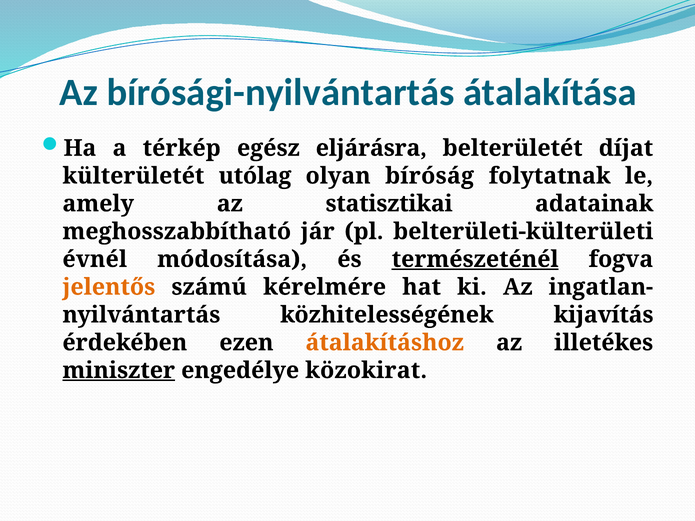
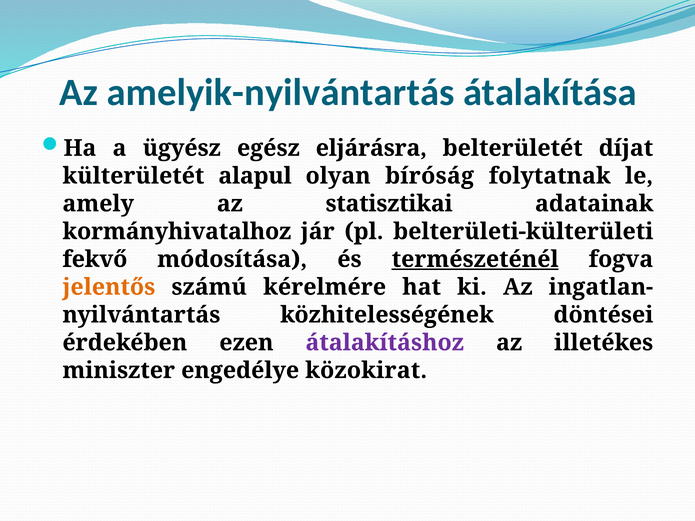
bírósági-nyilvántartás: bírósági-nyilvántartás -> amelyik-nyilvántartás
térkép: térkép -> ügyész
utólag: utólag -> alapul
meghosszabbítható: meghosszabbítható -> kormányhivatalhoz
évnél: évnél -> fekvő
kijavítás: kijavítás -> döntései
átalakításhoz colour: orange -> purple
miniszter underline: present -> none
